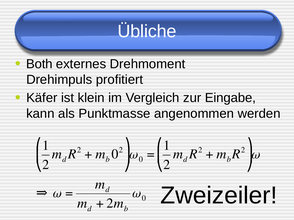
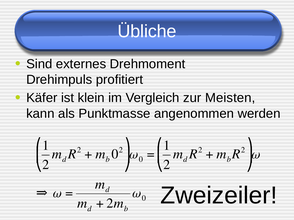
Both: Both -> Sind
Eingabe: Eingabe -> Meisten
